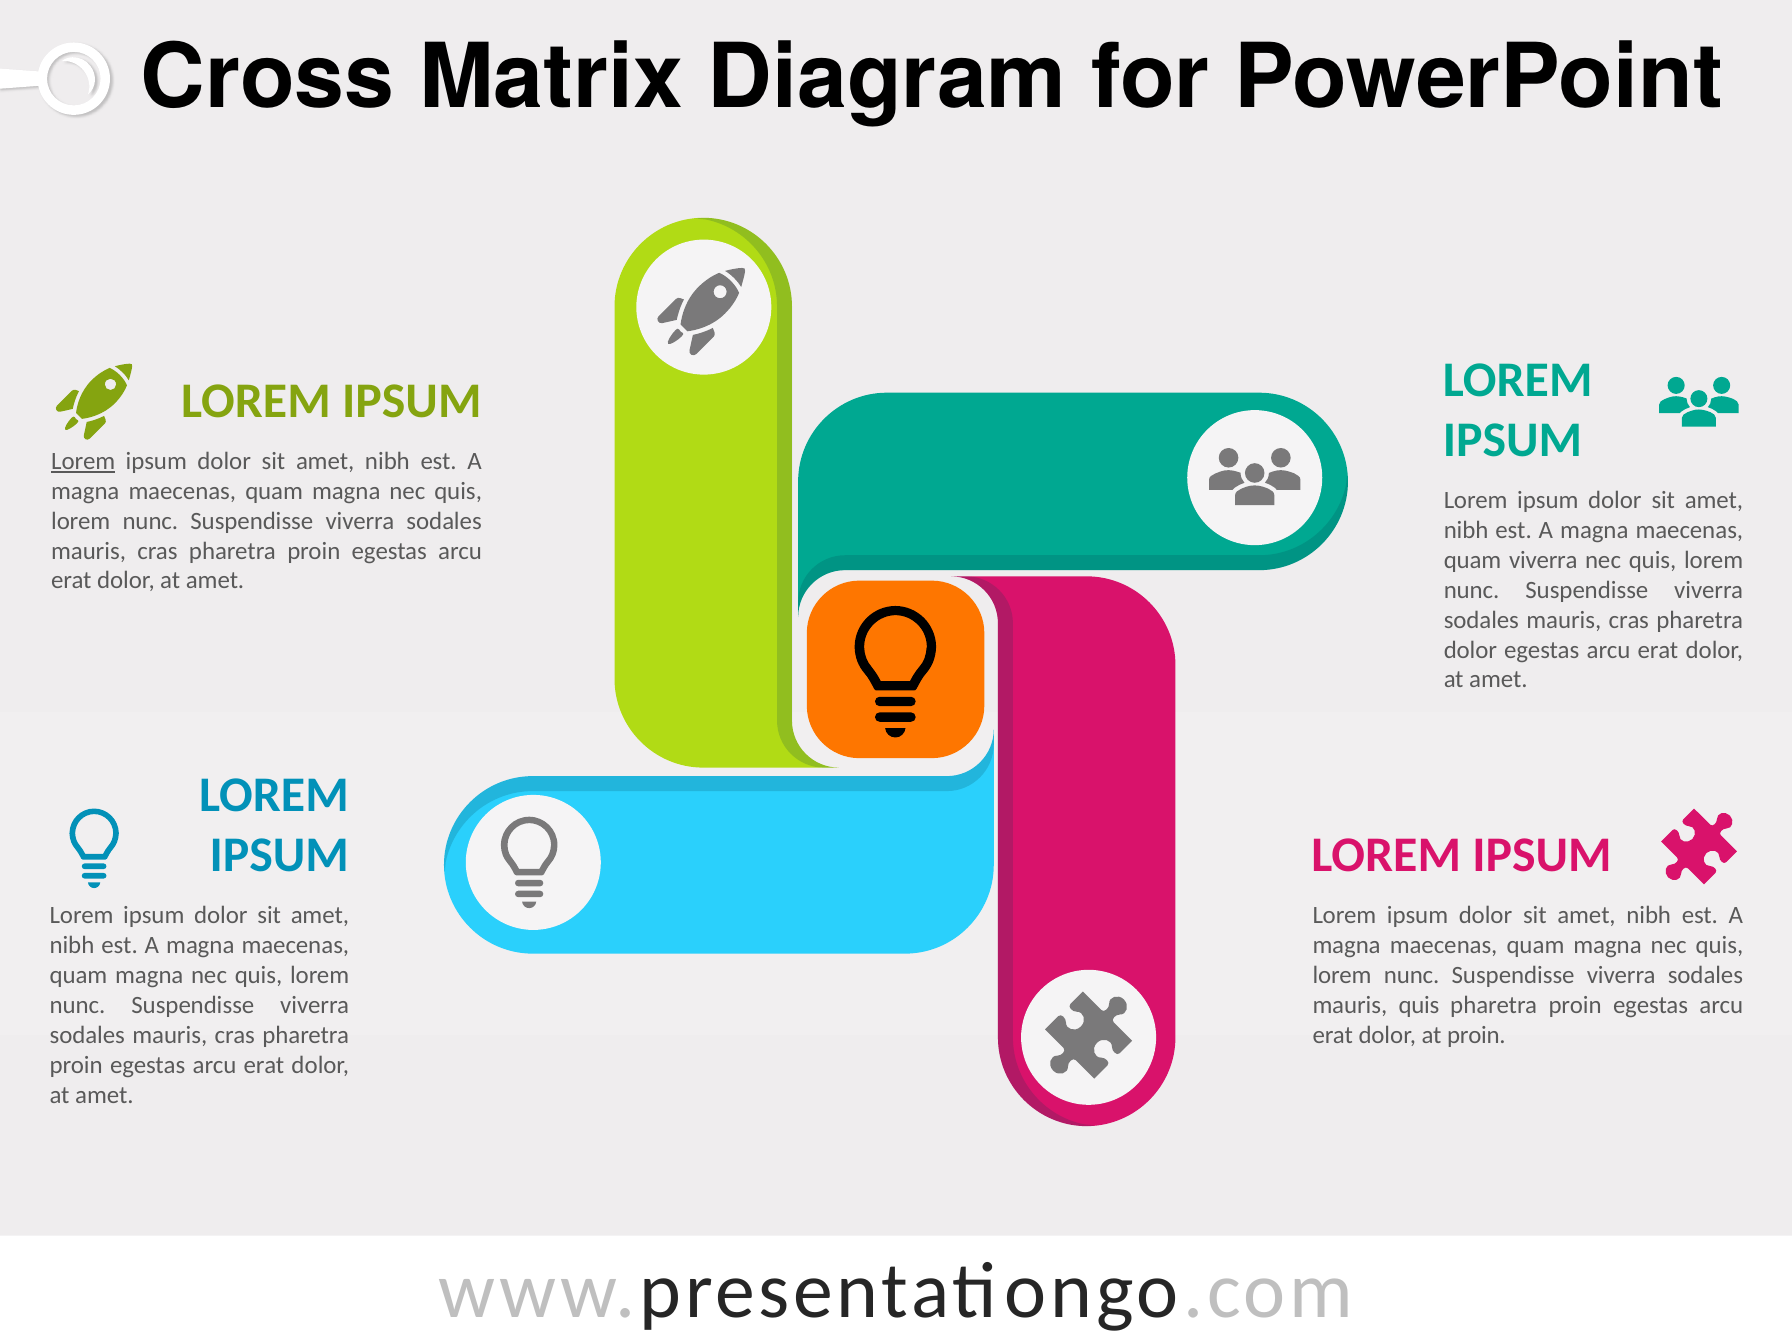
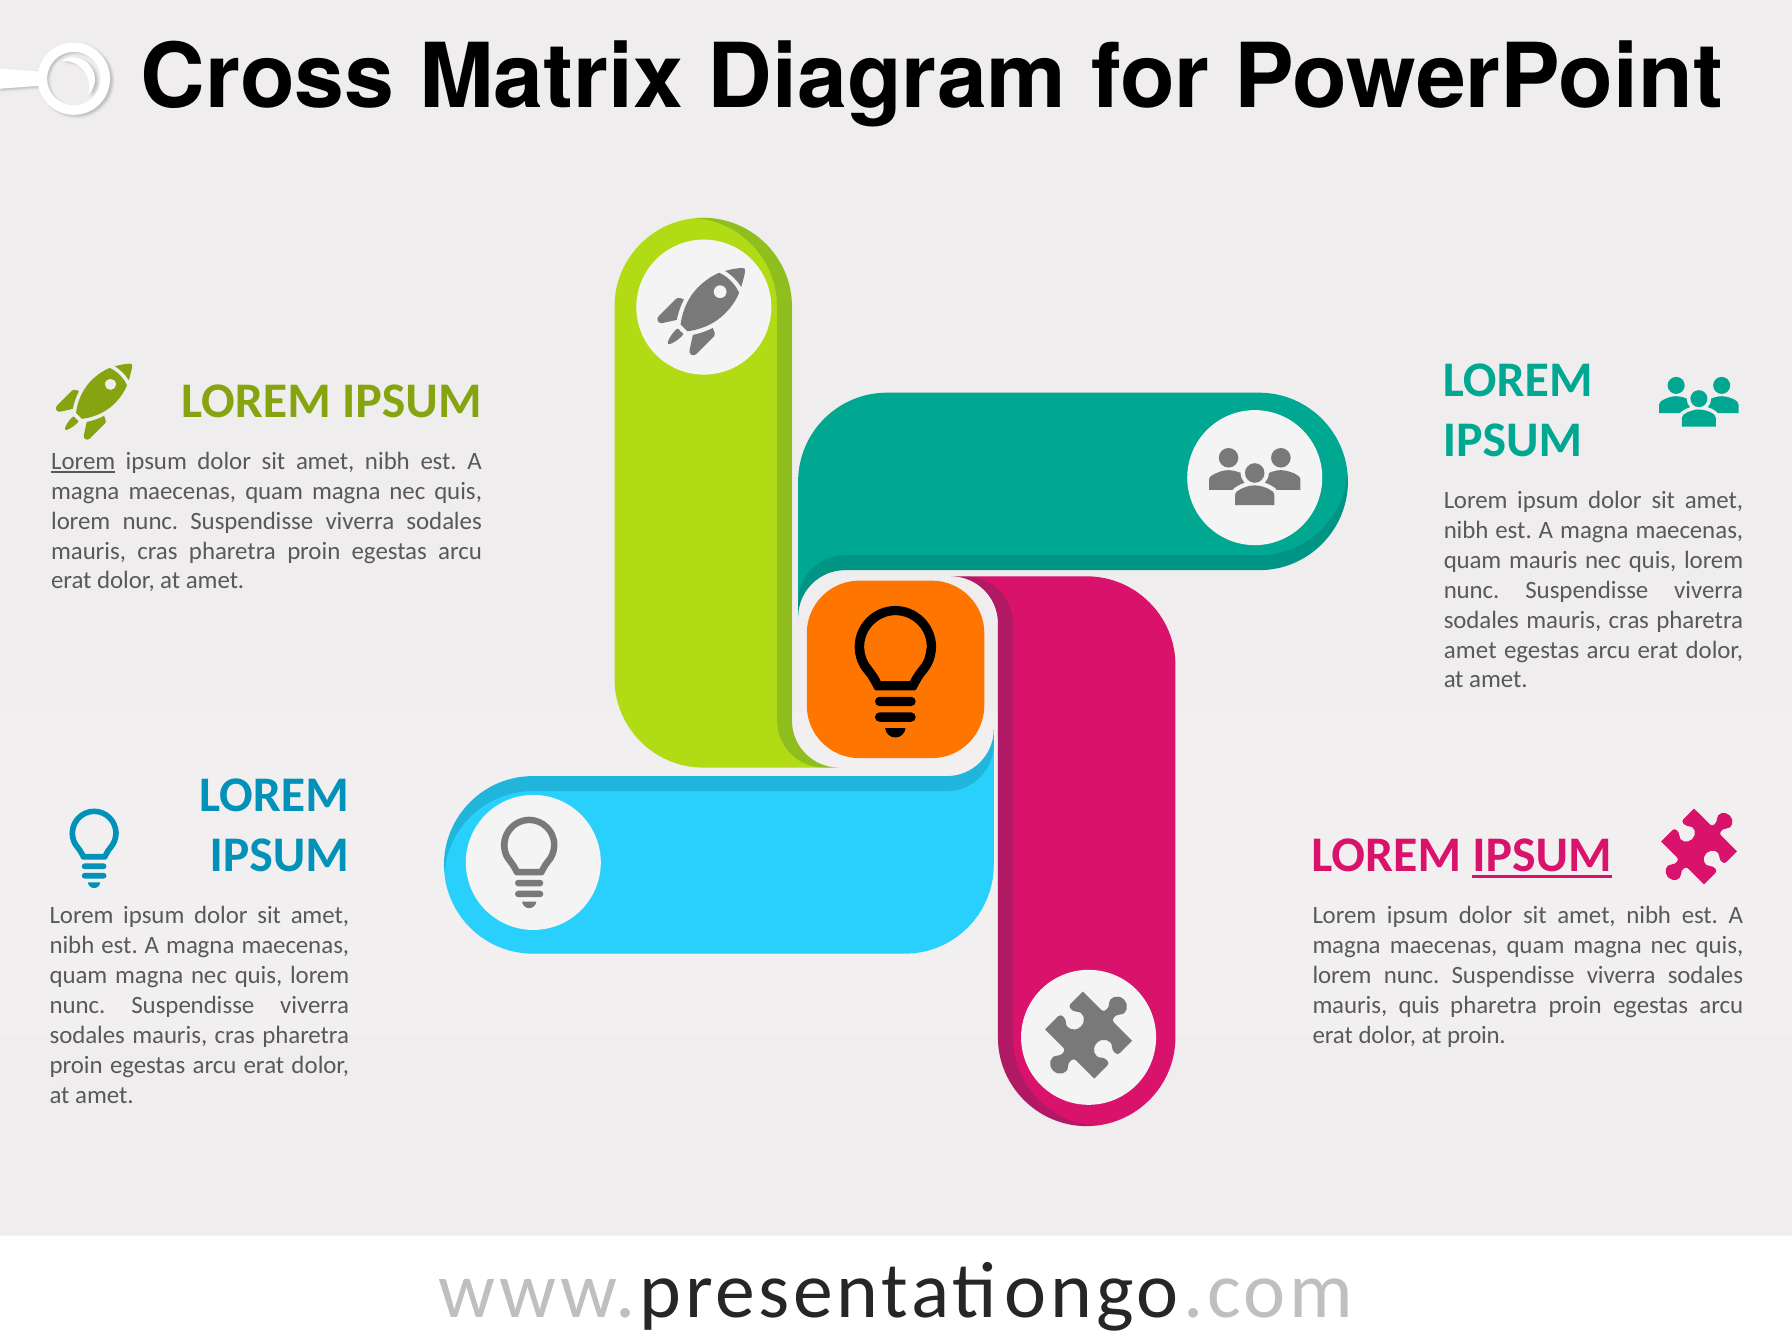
quam viverra: viverra -> mauris
dolor at (1470, 650): dolor -> amet
IPSUM at (1542, 855) underline: none -> present
